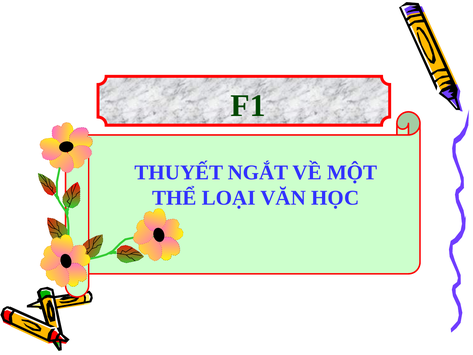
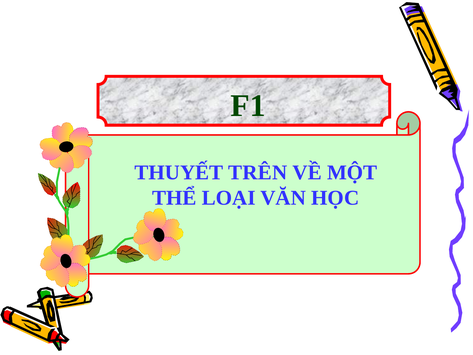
NGẮT: NGẮT -> TRÊN
